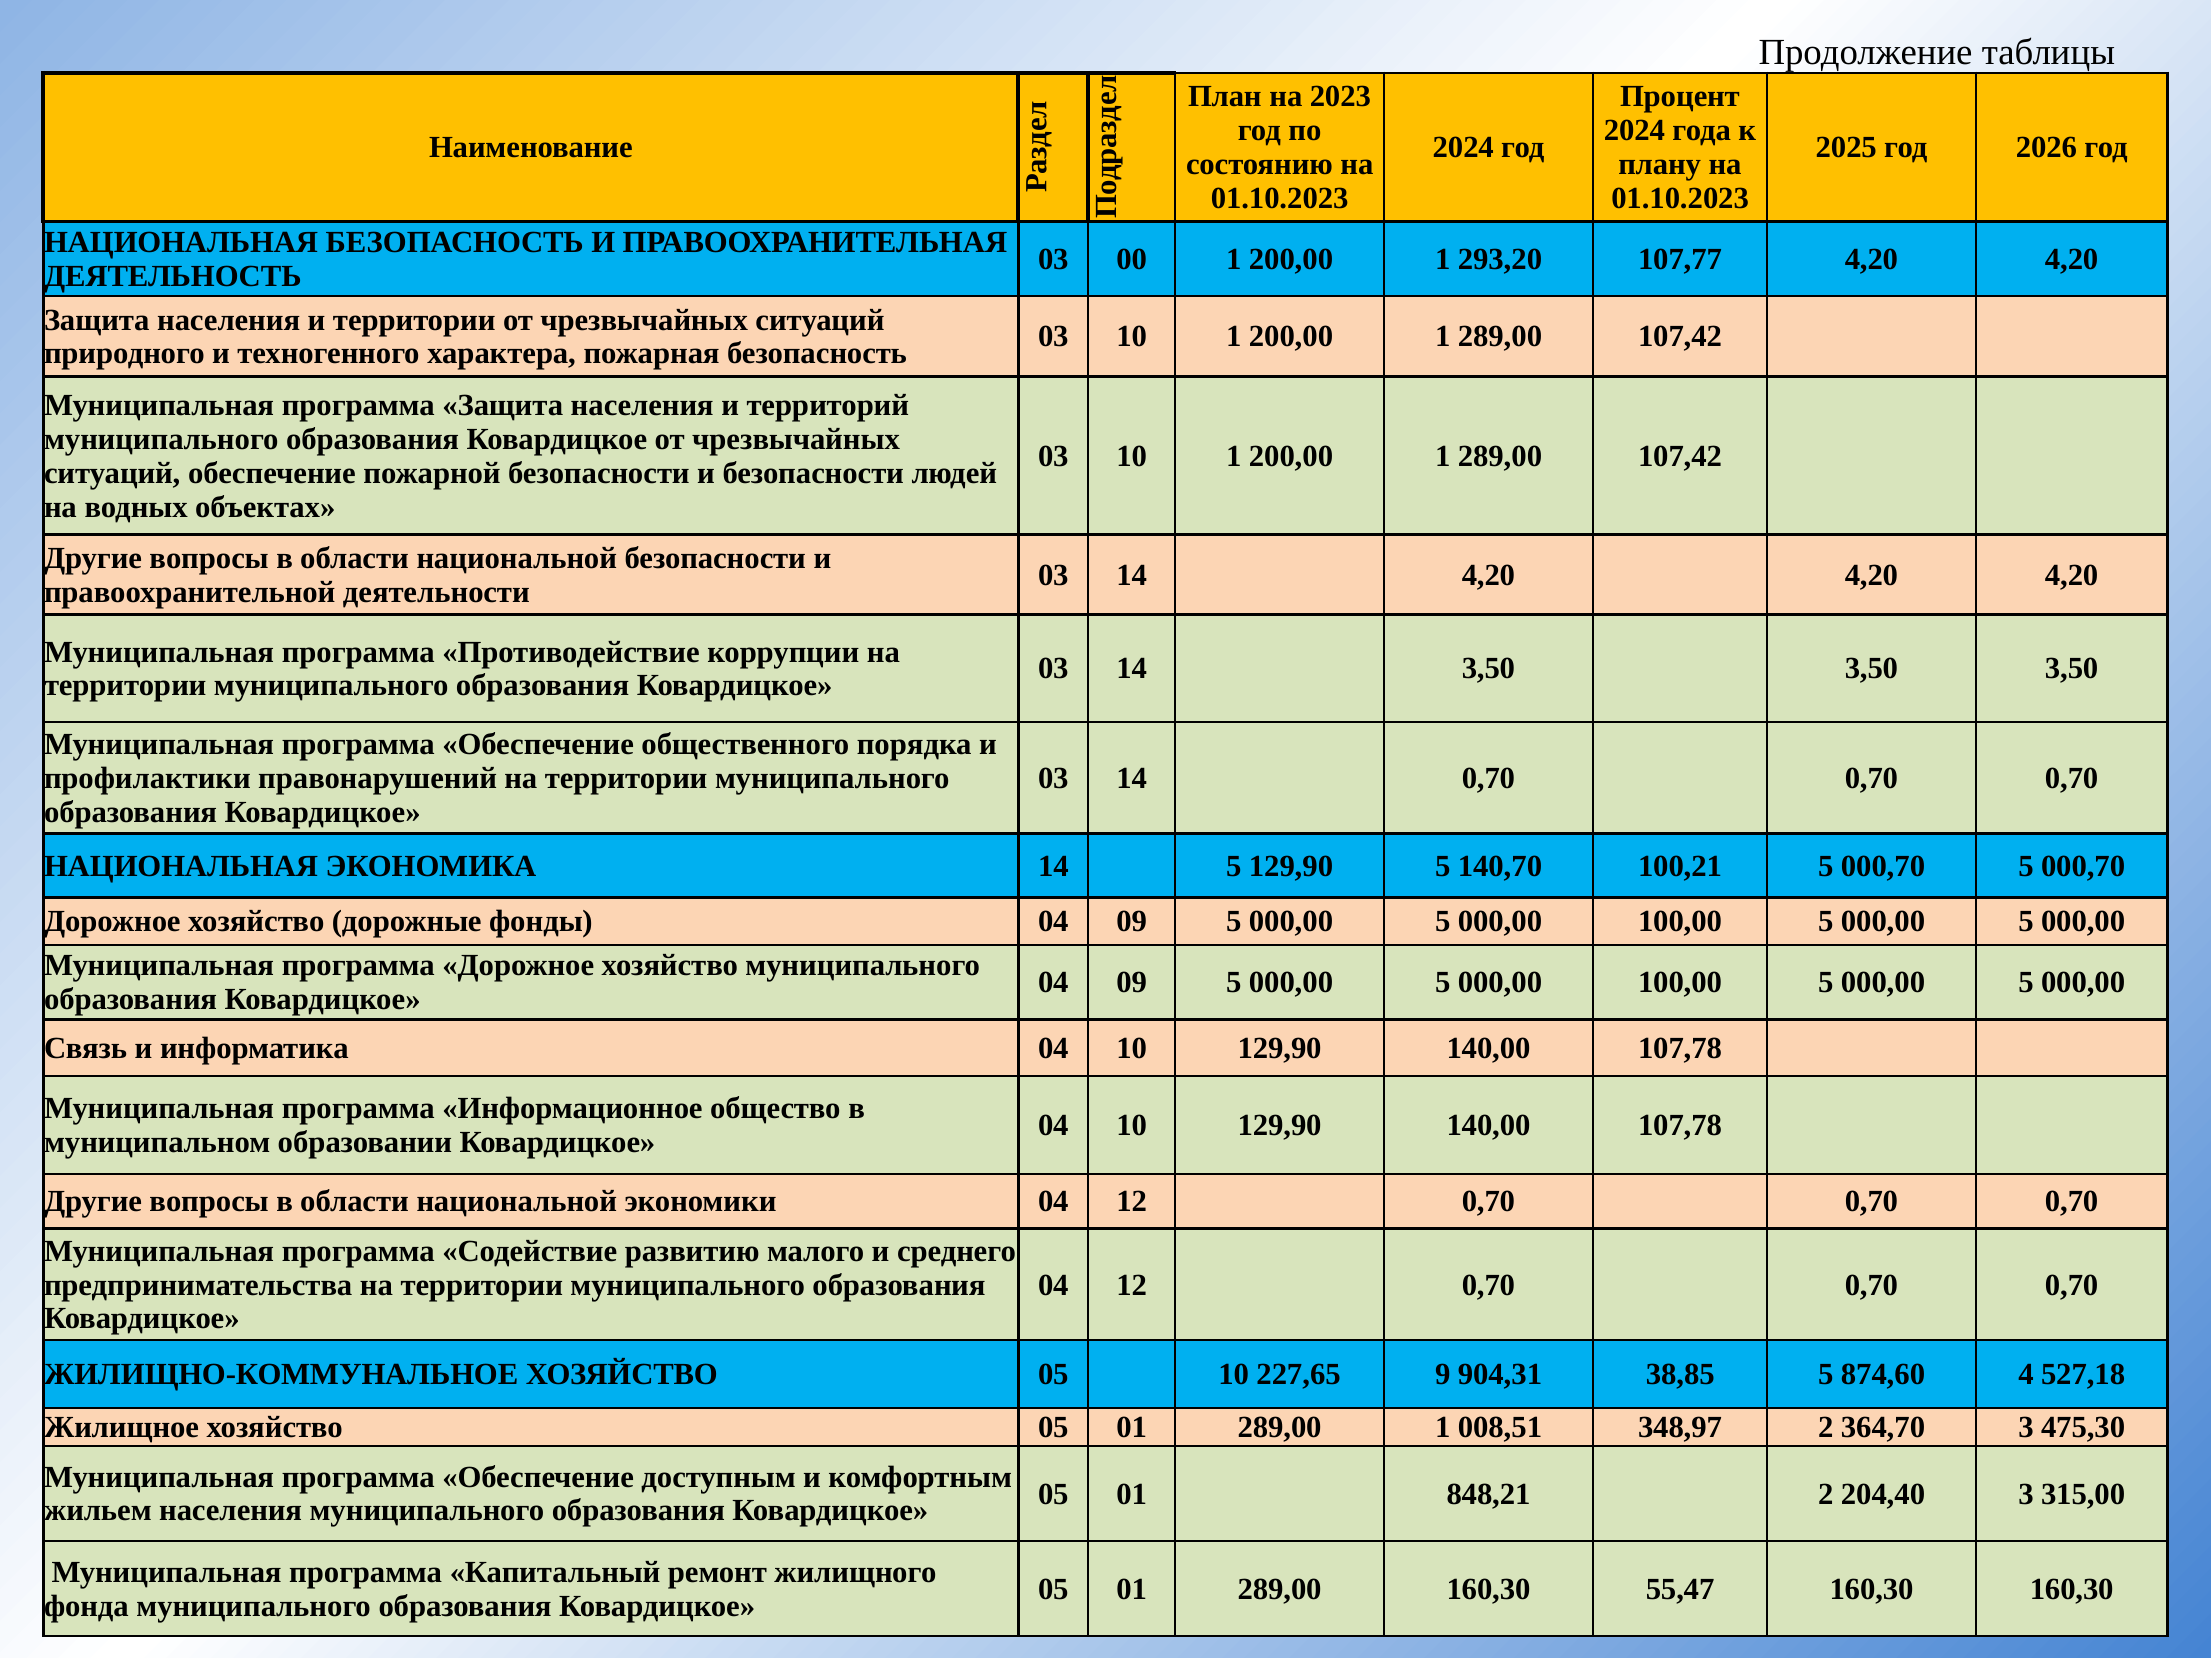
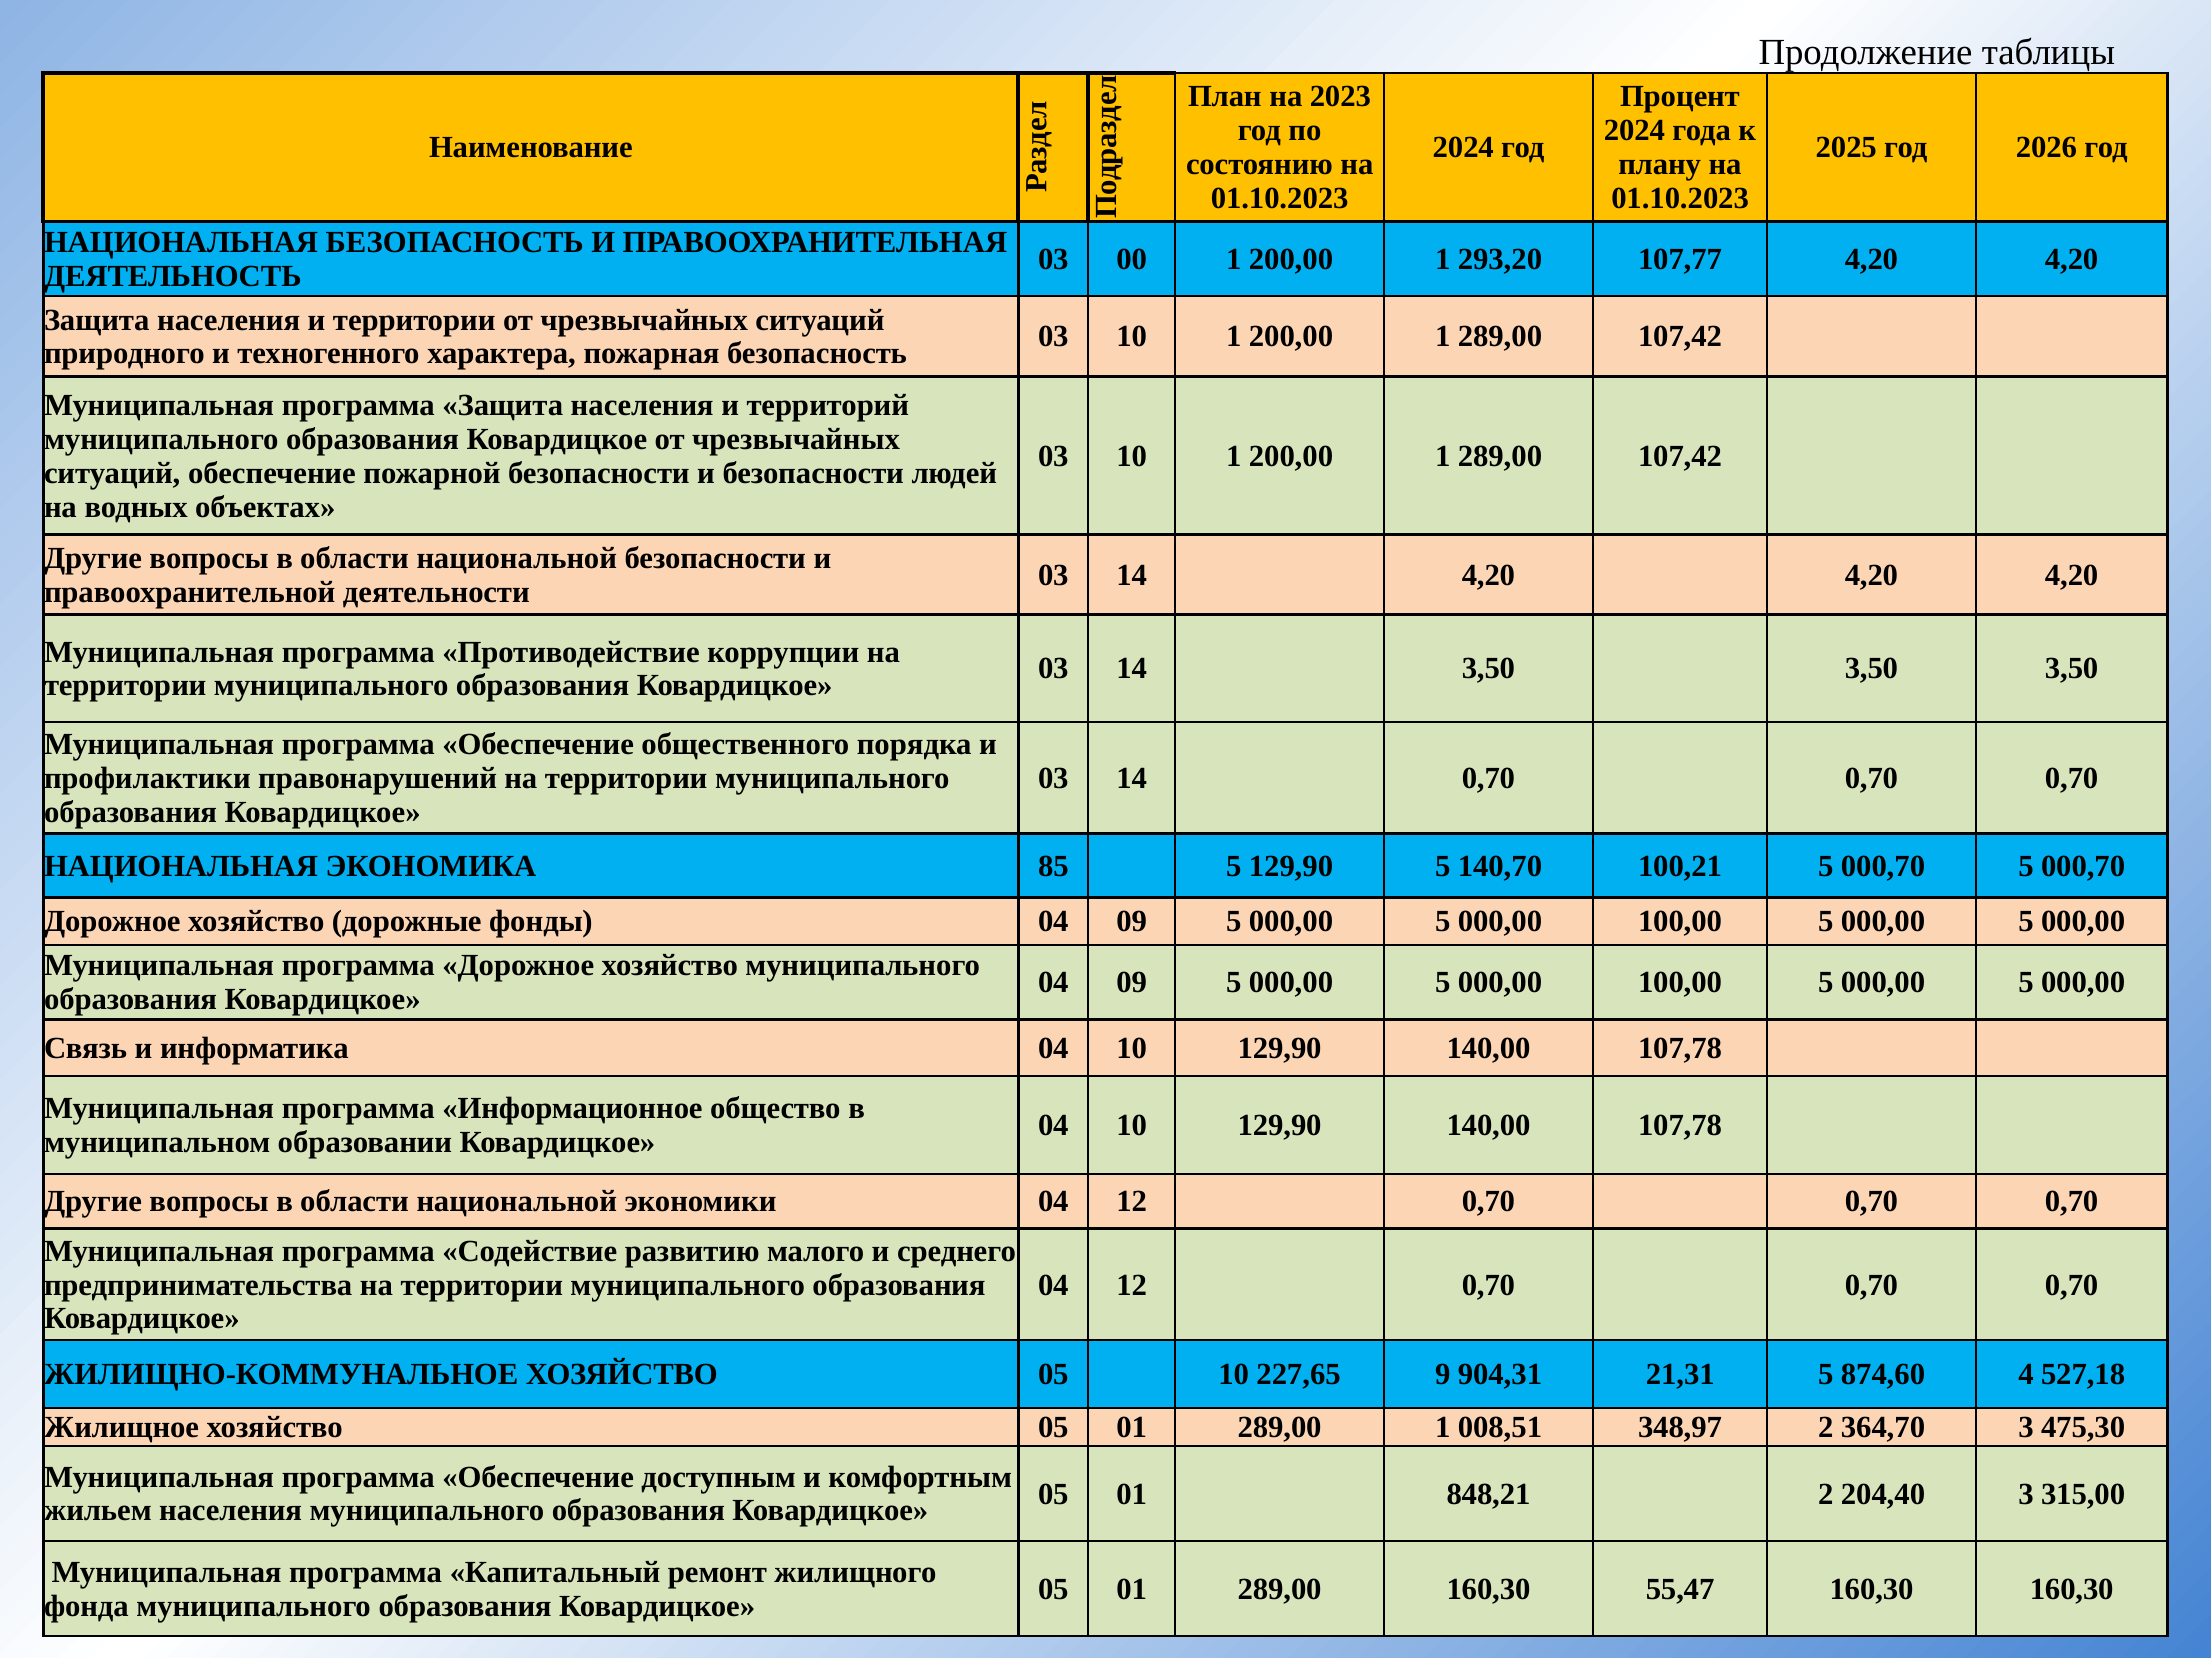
ЭКОНОМИКА 14: 14 -> 85
38,85: 38,85 -> 21,31
